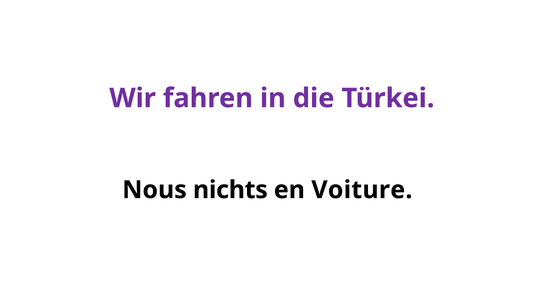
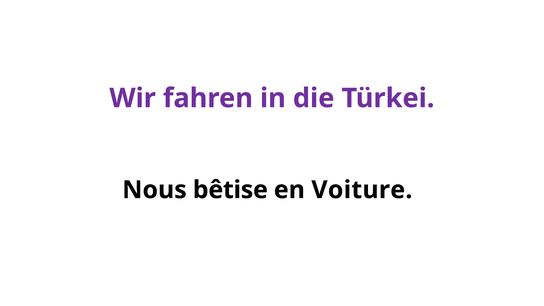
nichts: nichts -> bêtise
